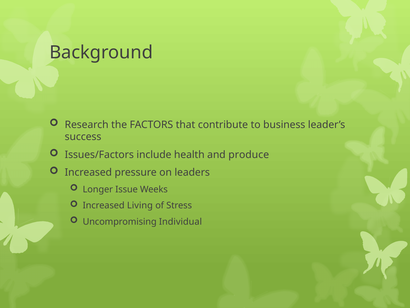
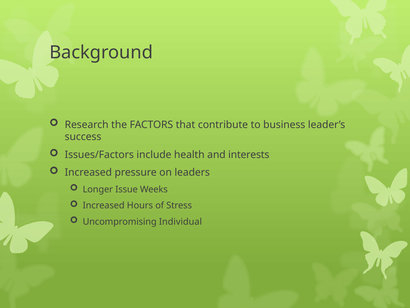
produce: produce -> interests
Living: Living -> Hours
